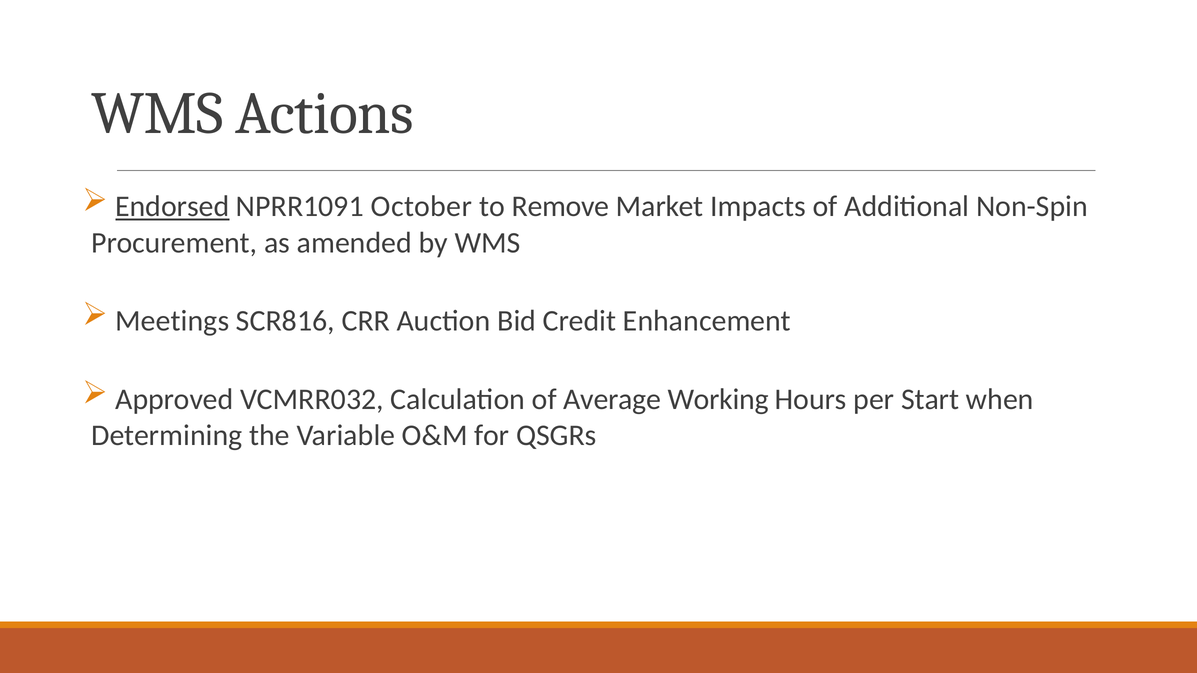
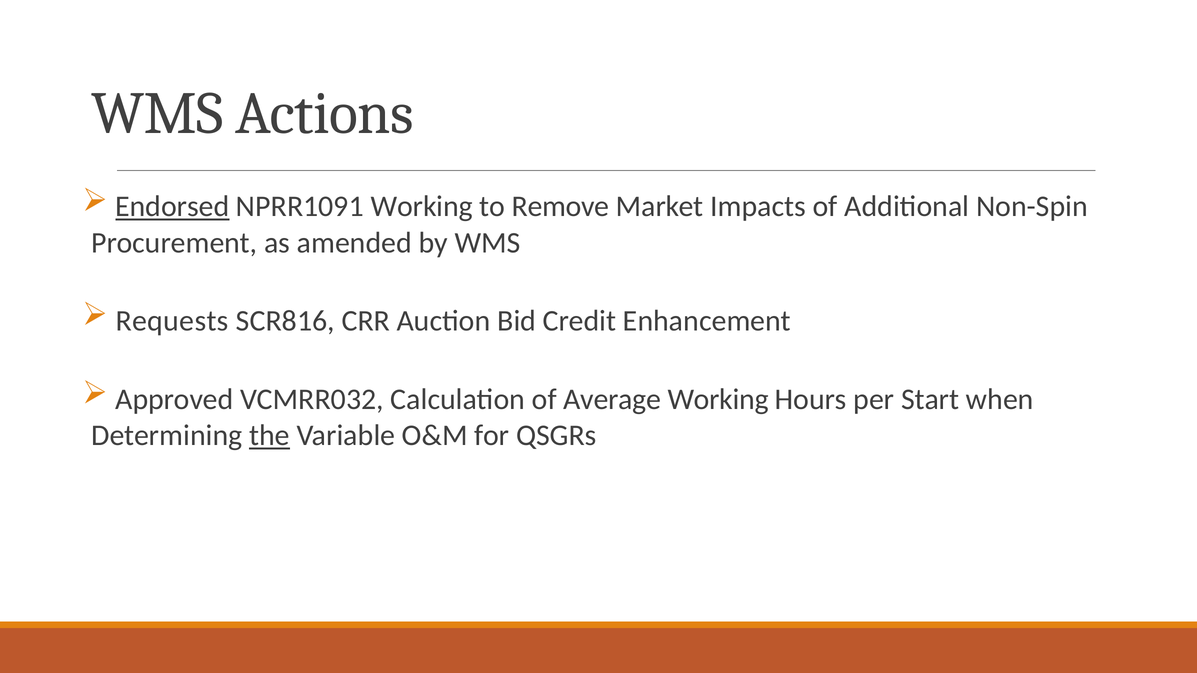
NPRR1091 October: October -> Working
Meetings: Meetings -> Requests
the underline: none -> present
